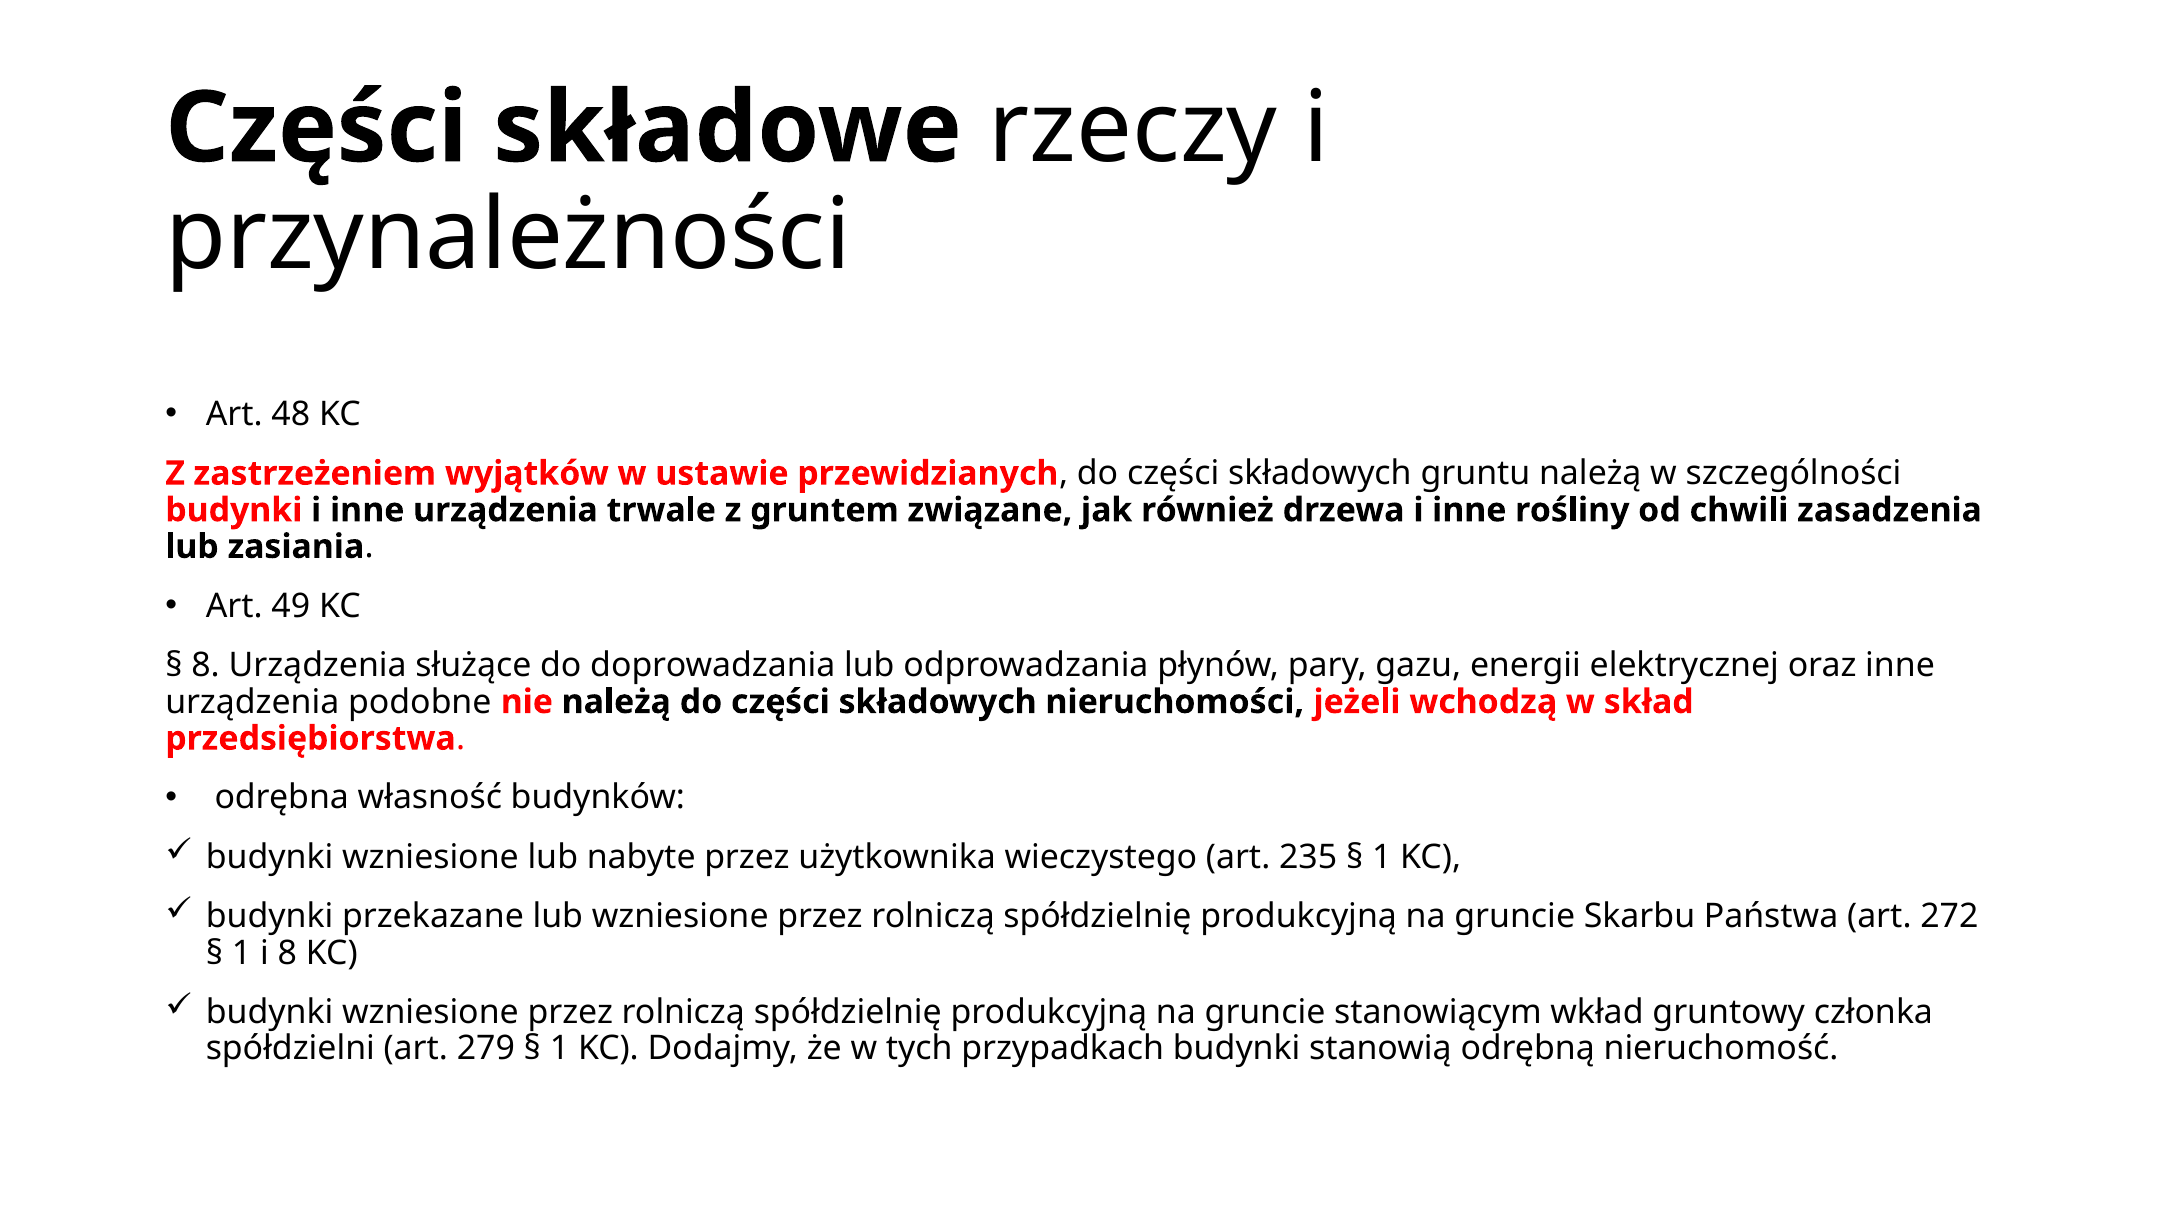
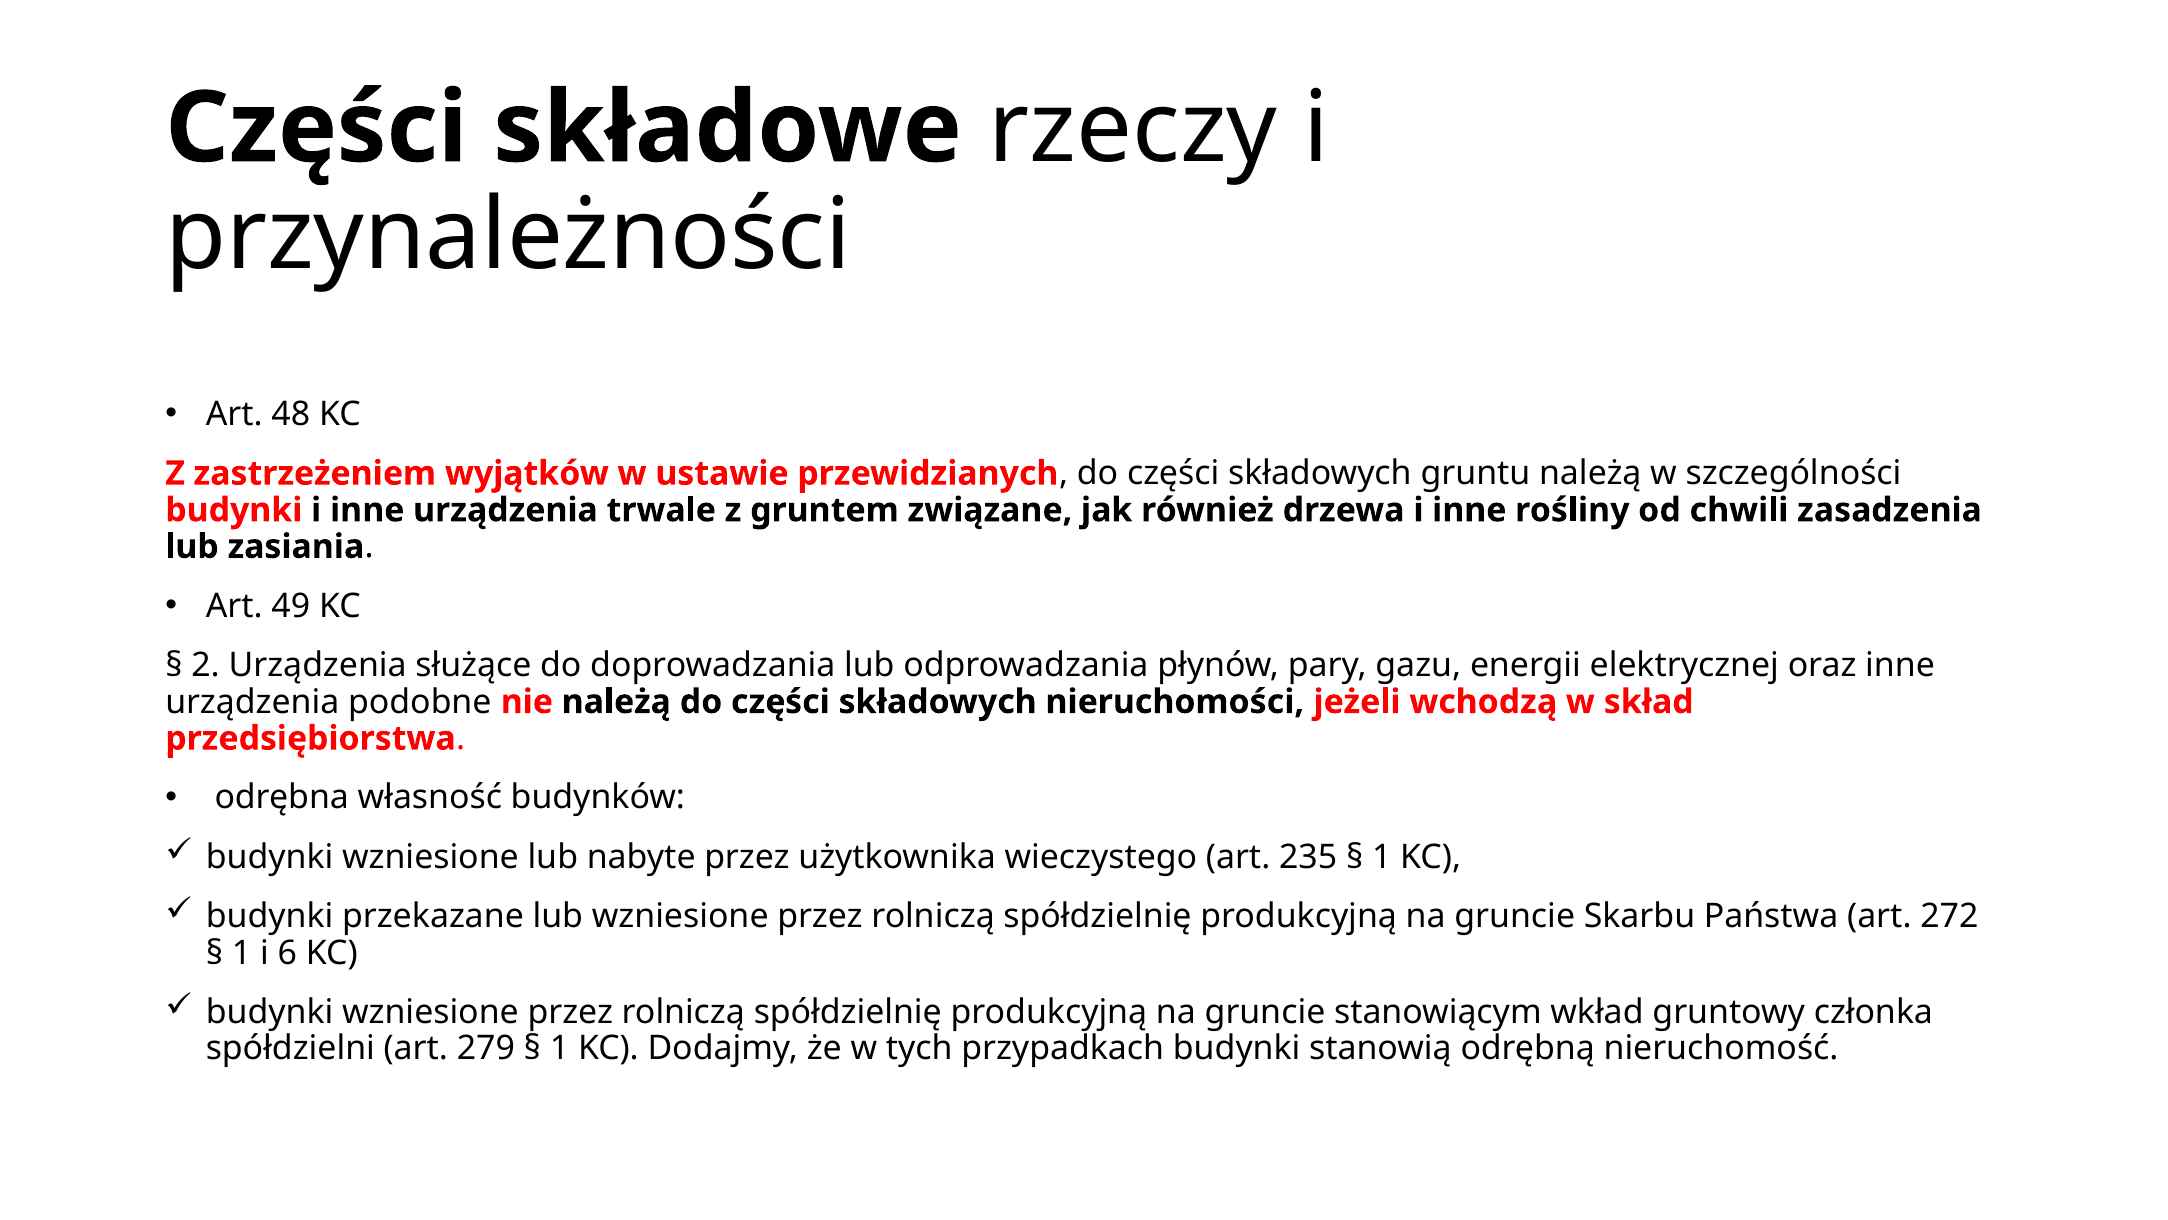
8 at (206, 665): 8 -> 2
i 8: 8 -> 6
